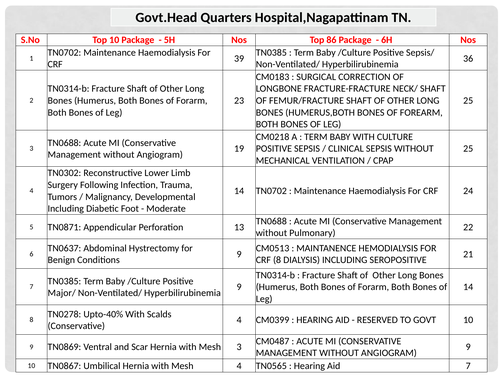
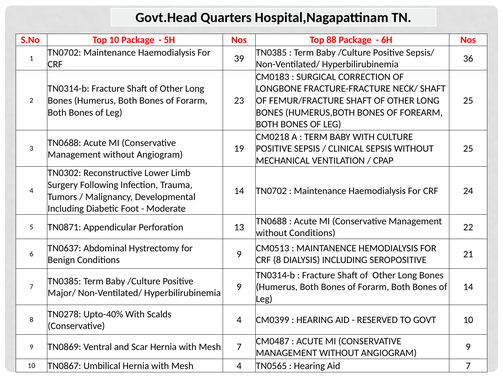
86: 86 -> 88
without Pulmonary: Pulmonary -> Conditions
Mesh 3: 3 -> 7
